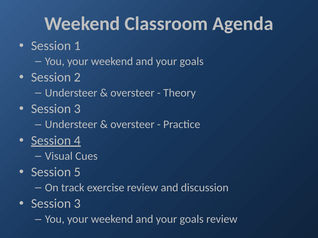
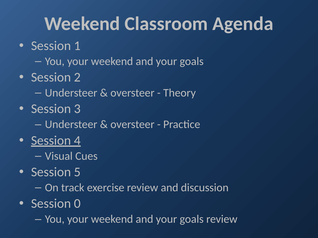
3 at (77, 204): 3 -> 0
